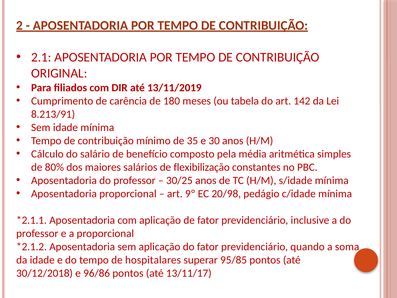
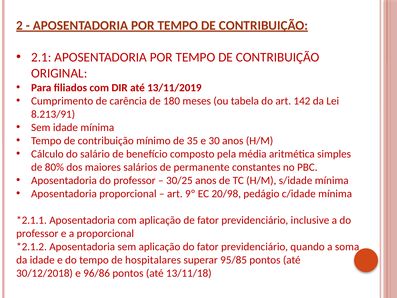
flexibilização: flexibilização -> permanente
13/11/17: 13/11/17 -> 13/11/18
